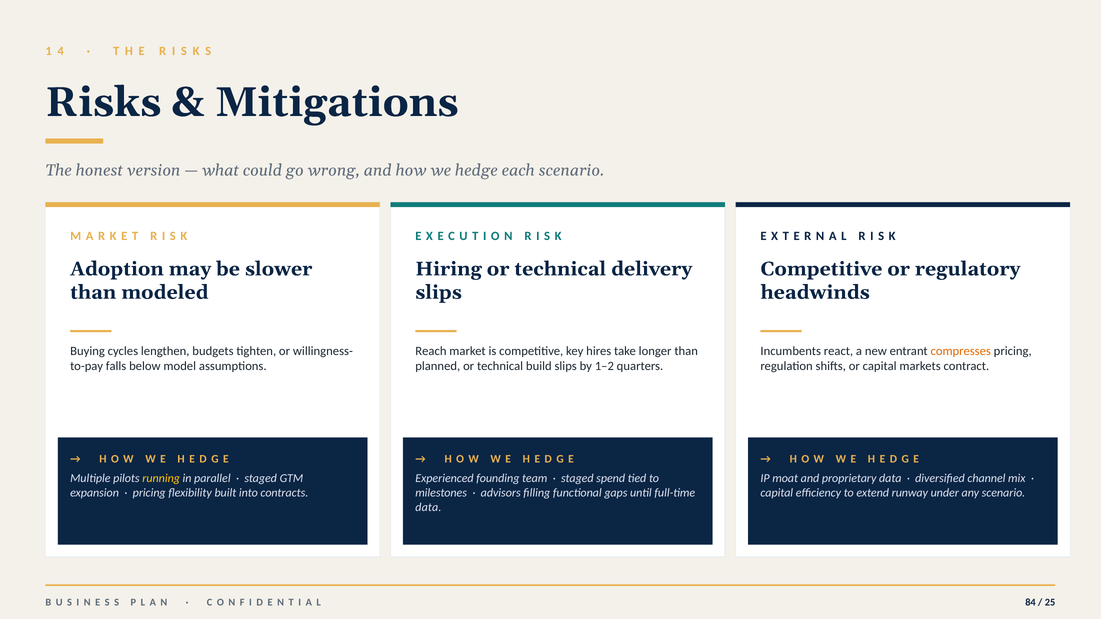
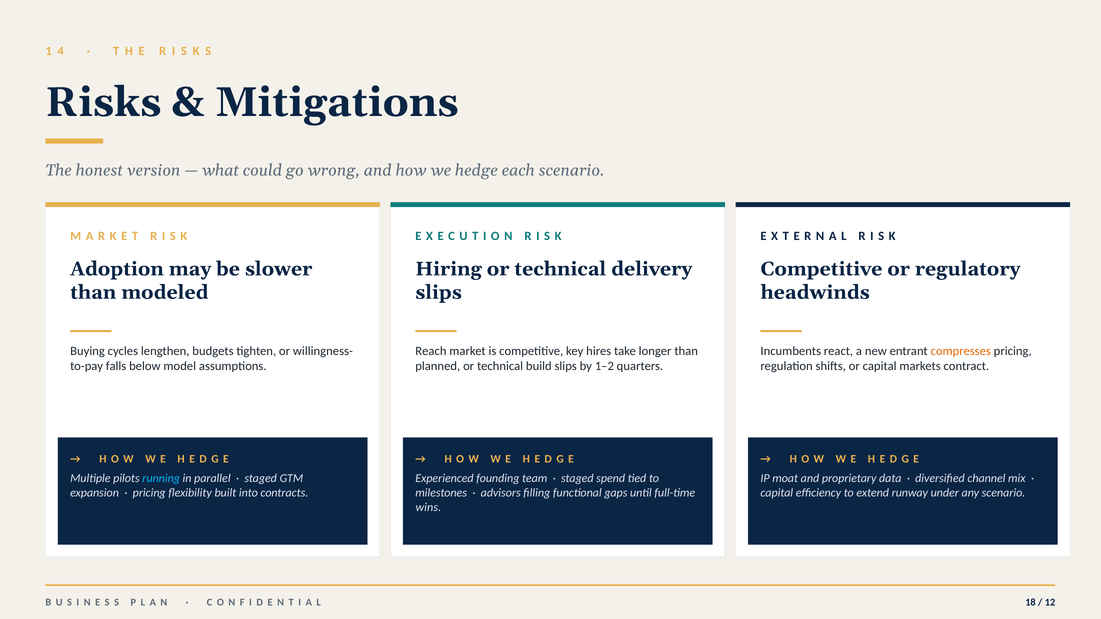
running colour: yellow -> light blue
data at (428, 508): data -> wins
84: 84 -> 18
25: 25 -> 12
